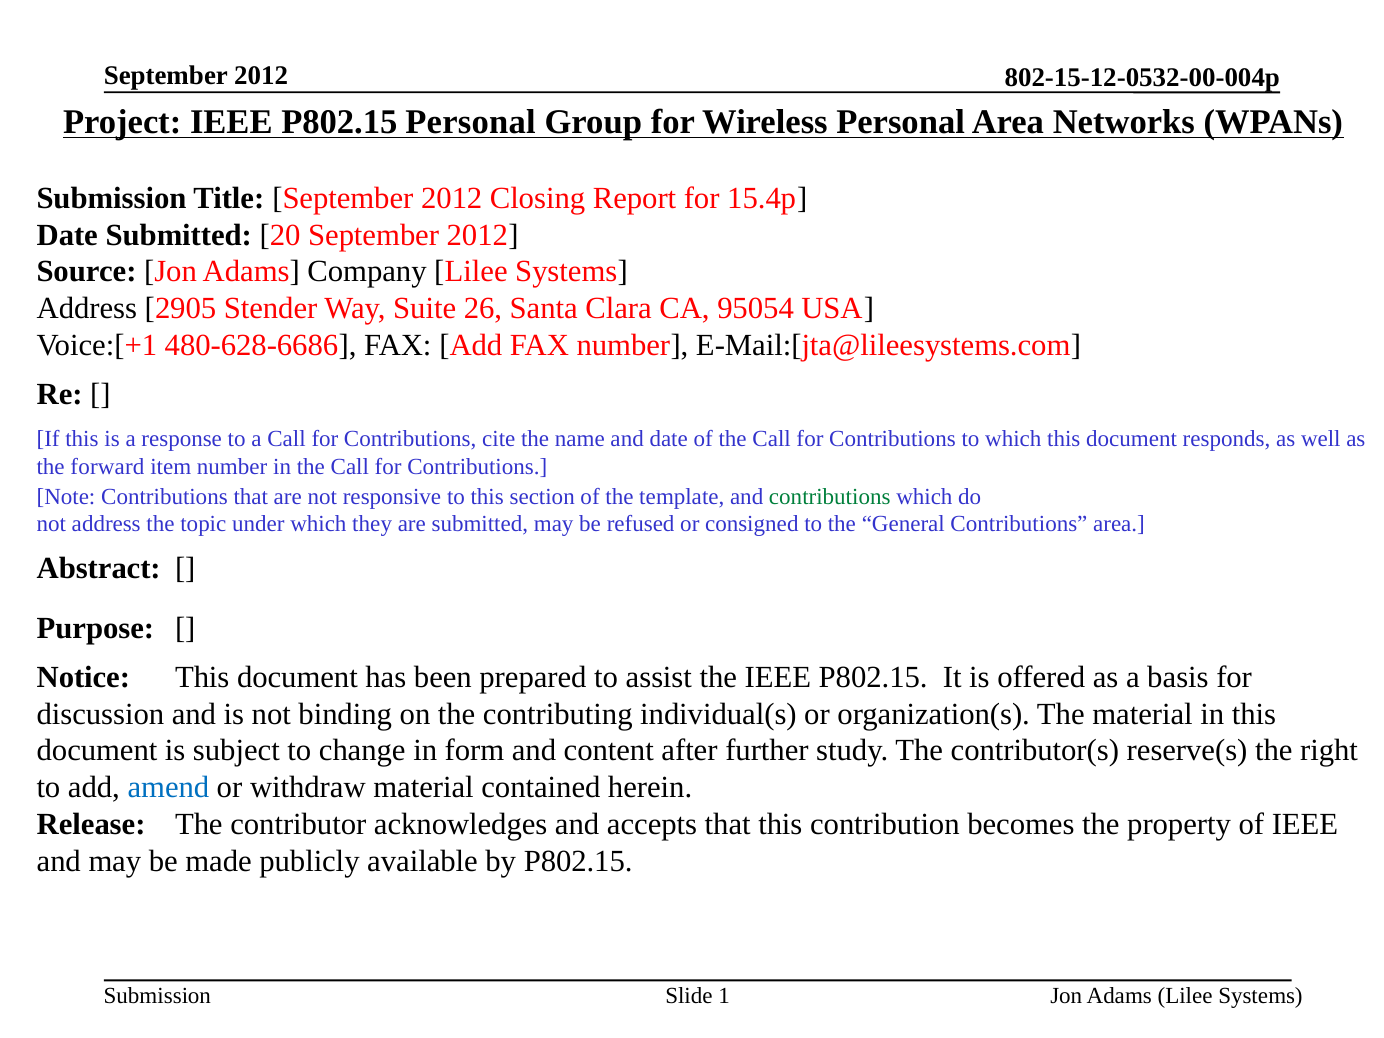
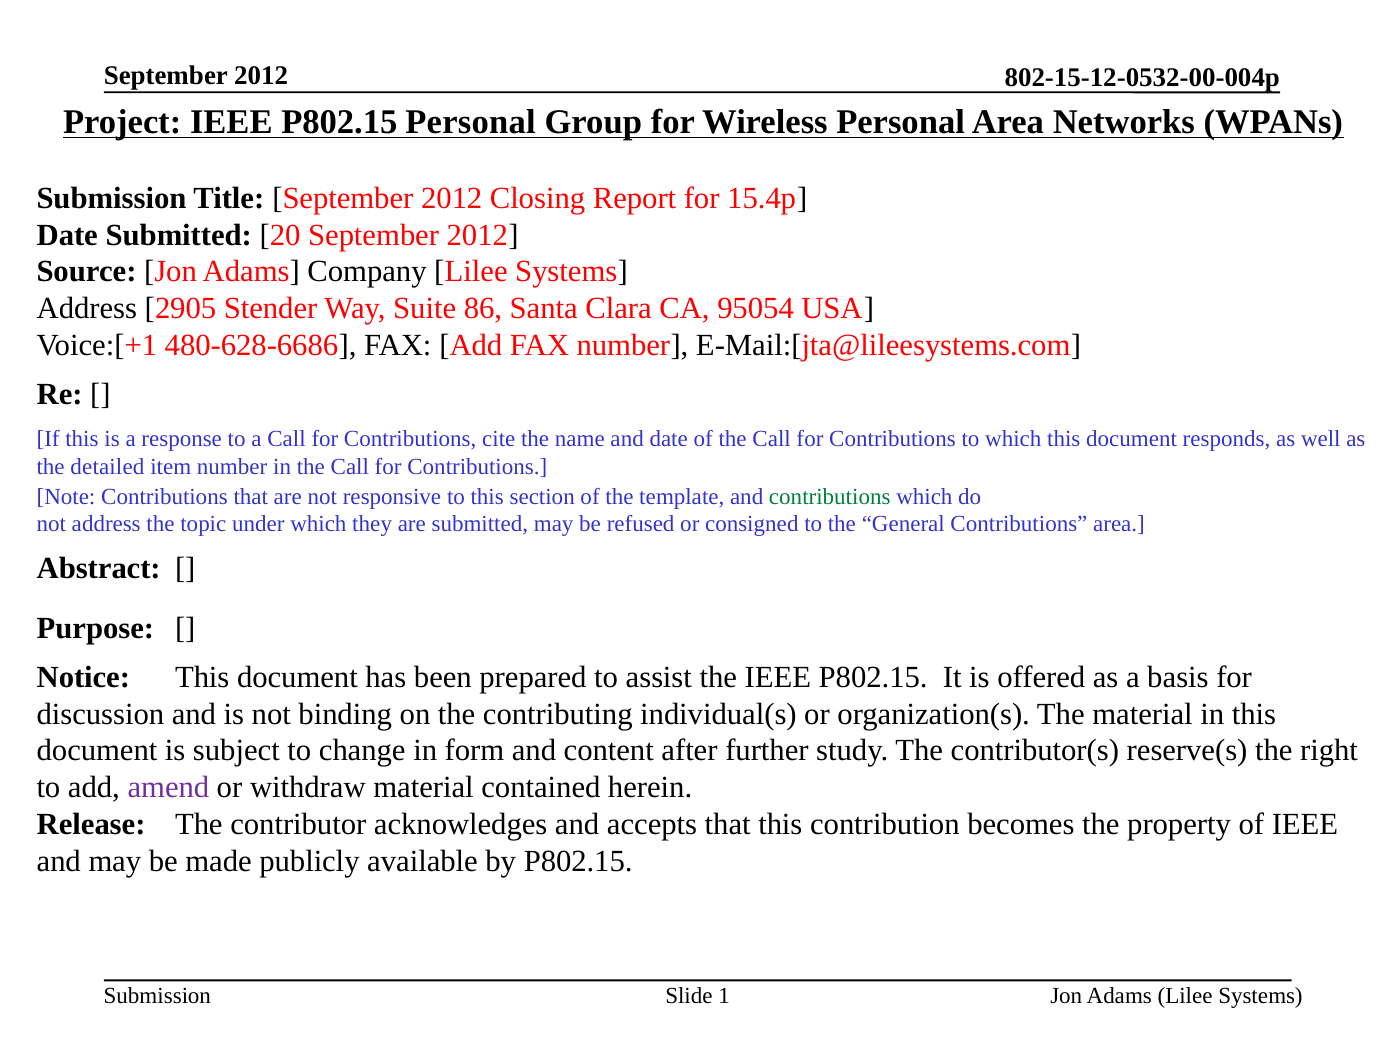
26: 26 -> 86
forward: forward -> detailed
amend colour: blue -> purple
